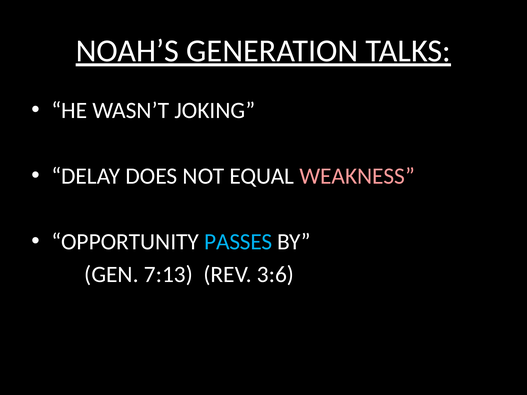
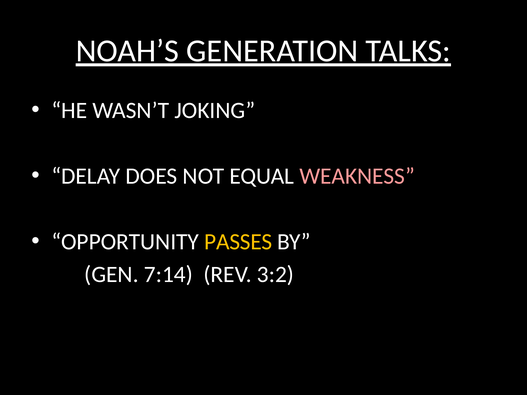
PASSES colour: light blue -> yellow
7:13: 7:13 -> 7:14
3:6: 3:6 -> 3:2
